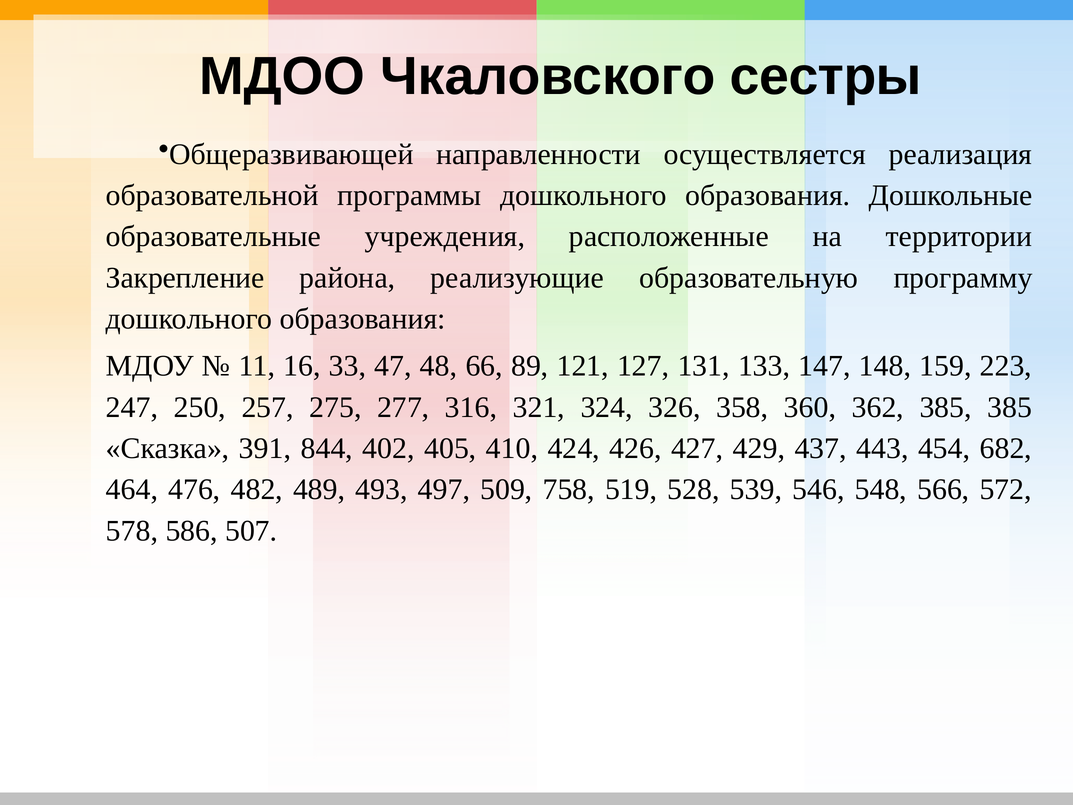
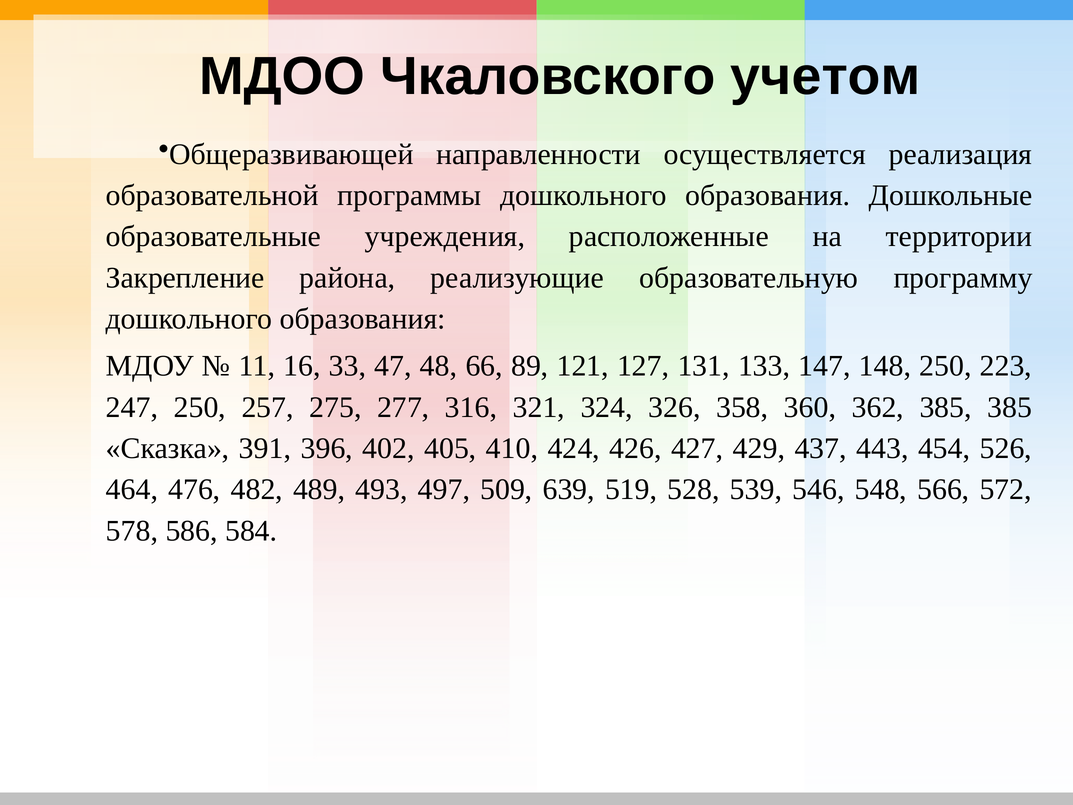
сестры: сестры -> учетом
148 159: 159 -> 250
844: 844 -> 396
682: 682 -> 526
758: 758 -> 639
507: 507 -> 584
